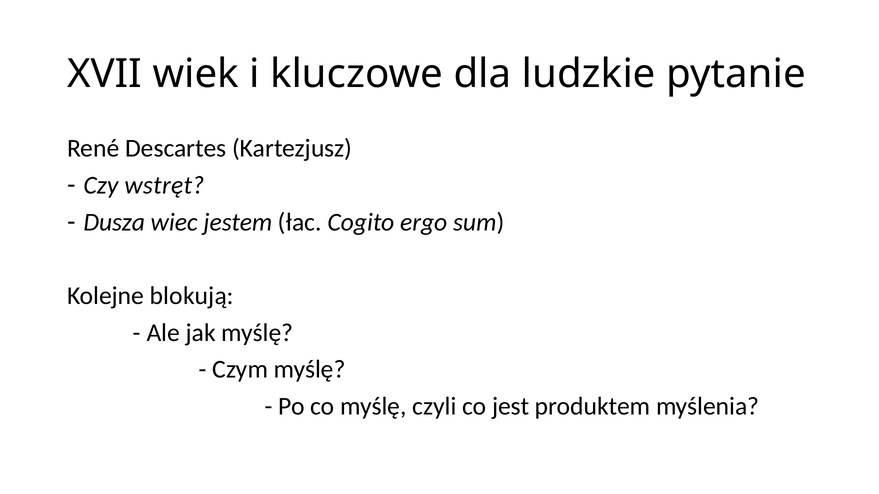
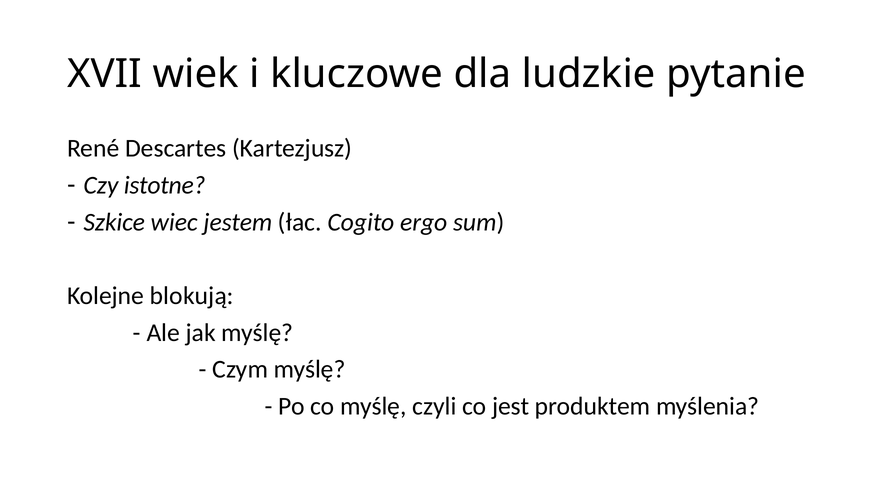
wstręt: wstręt -> istotne
Dusza: Dusza -> Szkice
